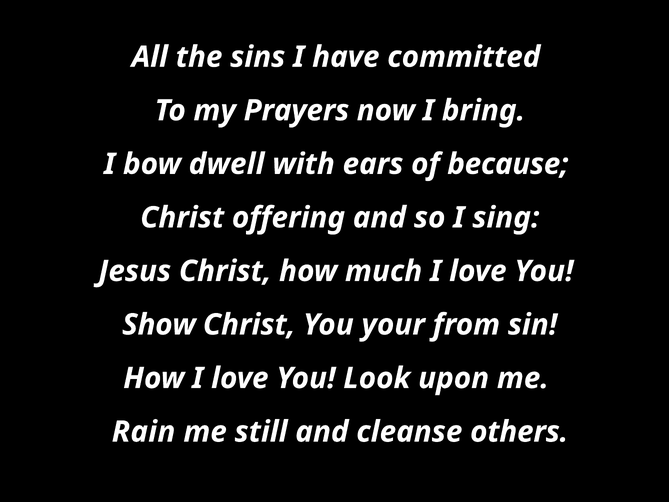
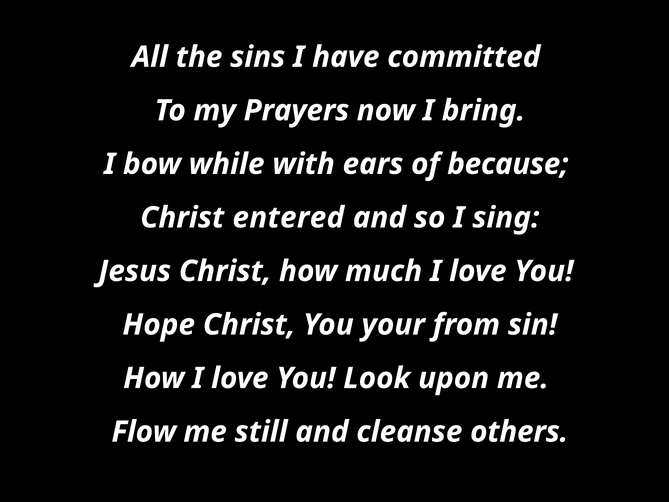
dwell: dwell -> while
offering: offering -> entered
Show: Show -> Hope
Rain: Rain -> Flow
